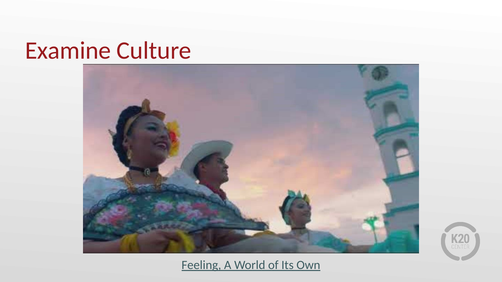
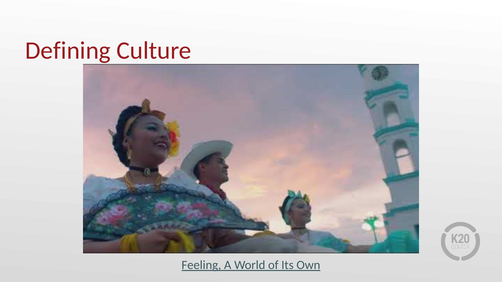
Examine: Examine -> Defining
